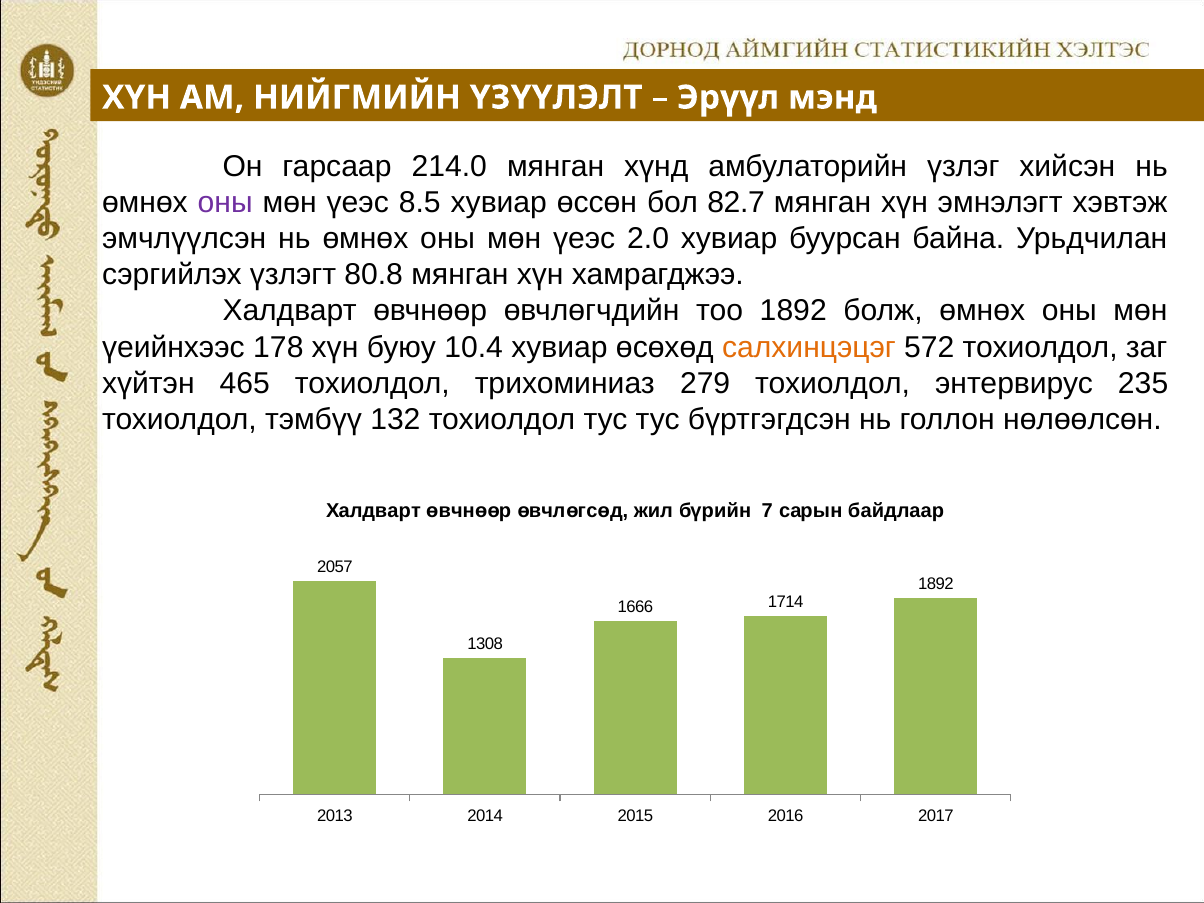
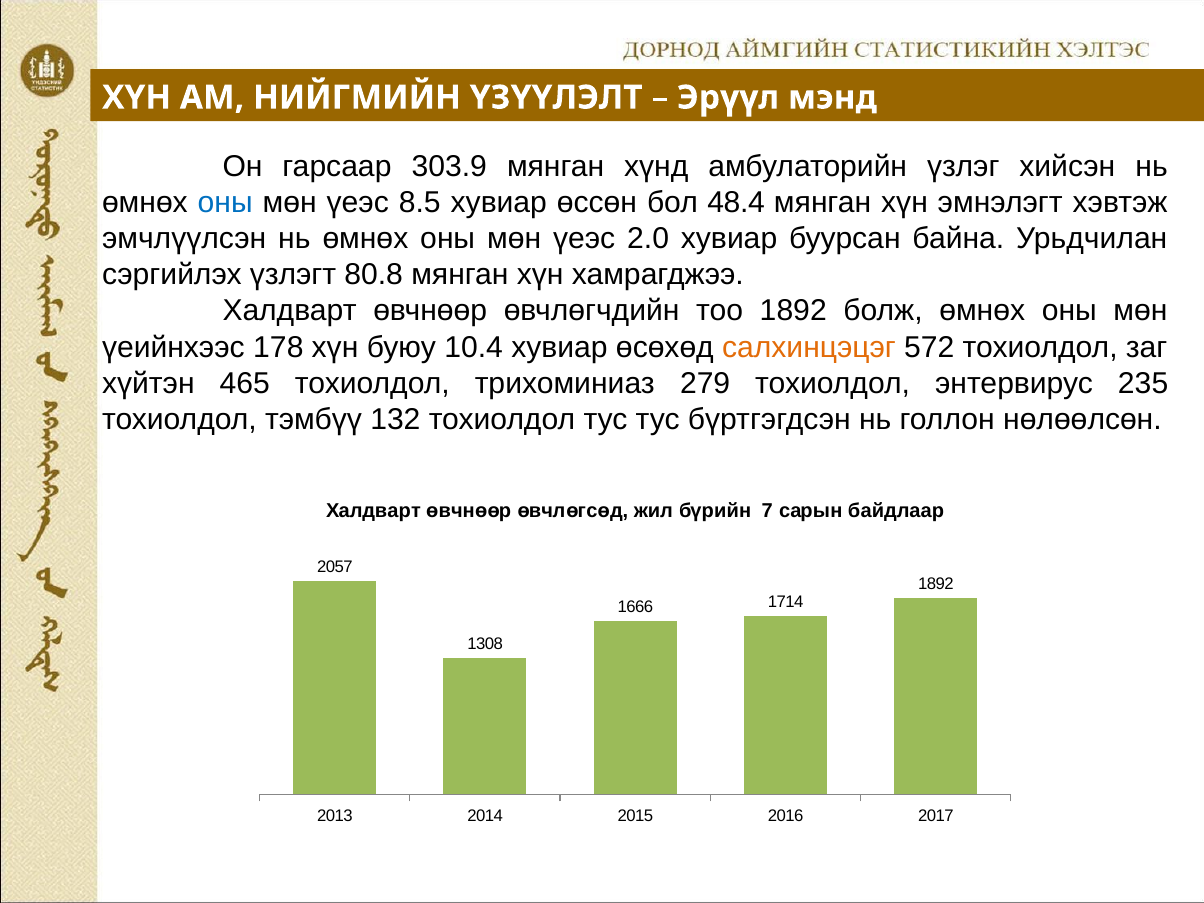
214.0: 214.0 -> 303.9
оны at (225, 203) colour: purple -> blue
82.7: 82.7 -> 48.4
